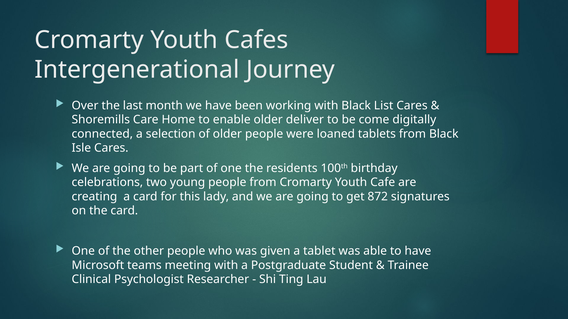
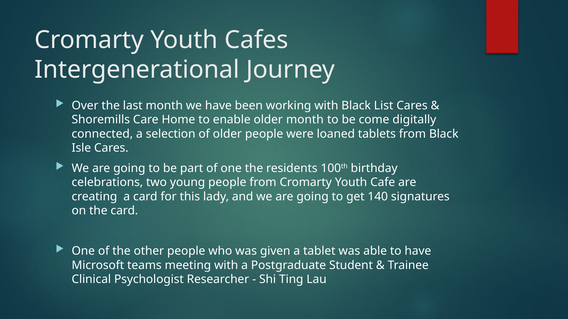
older deliver: deliver -> month
872: 872 -> 140
